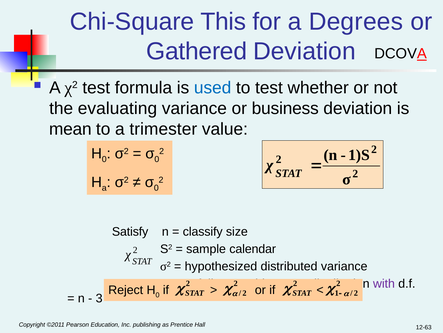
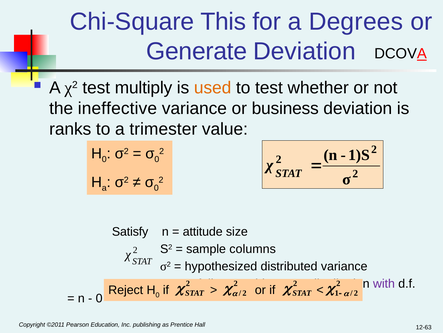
Gathered: Gathered -> Generate
formula: formula -> multiply
used colour: blue -> orange
evaluating: evaluating -> ineffective
mean: mean -> ranks
classify: classify -> attitude
calendar: calendar -> columns
3 at (99, 298): 3 -> 0
